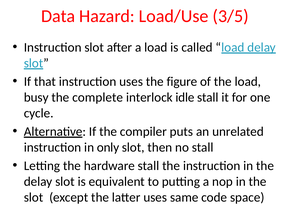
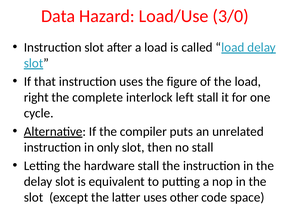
3/5: 3/5 -> 3/0
busy: busy -> right
idle: idle -> left
same: same -> other
